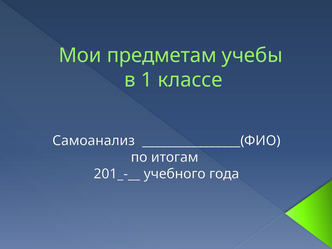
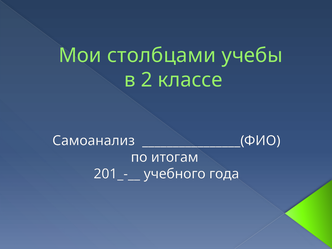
предметам: предметам -> столбцами
1: 1 -> 2
